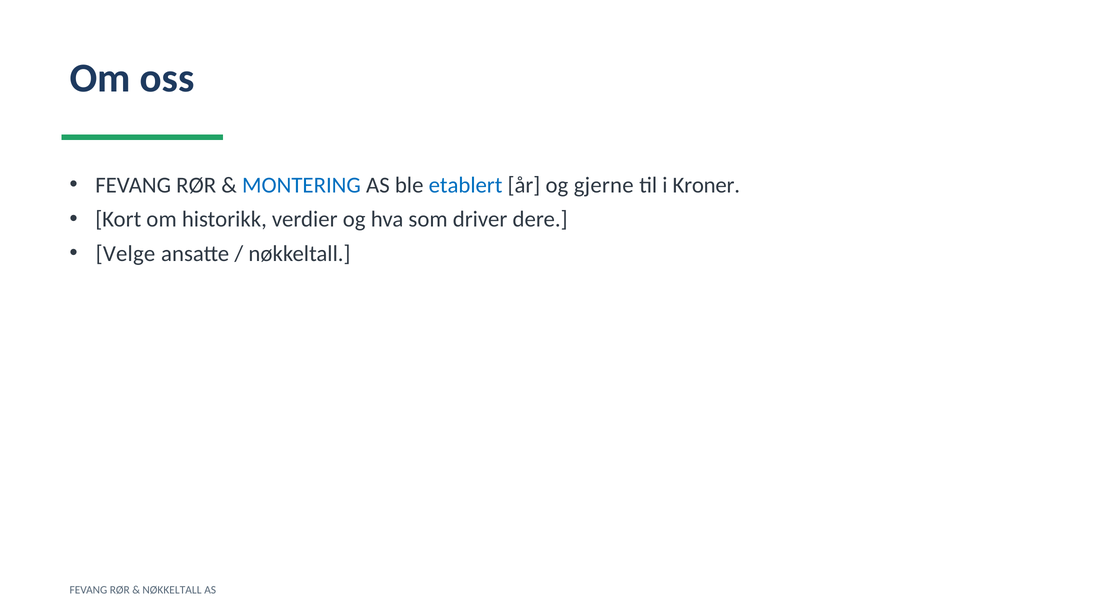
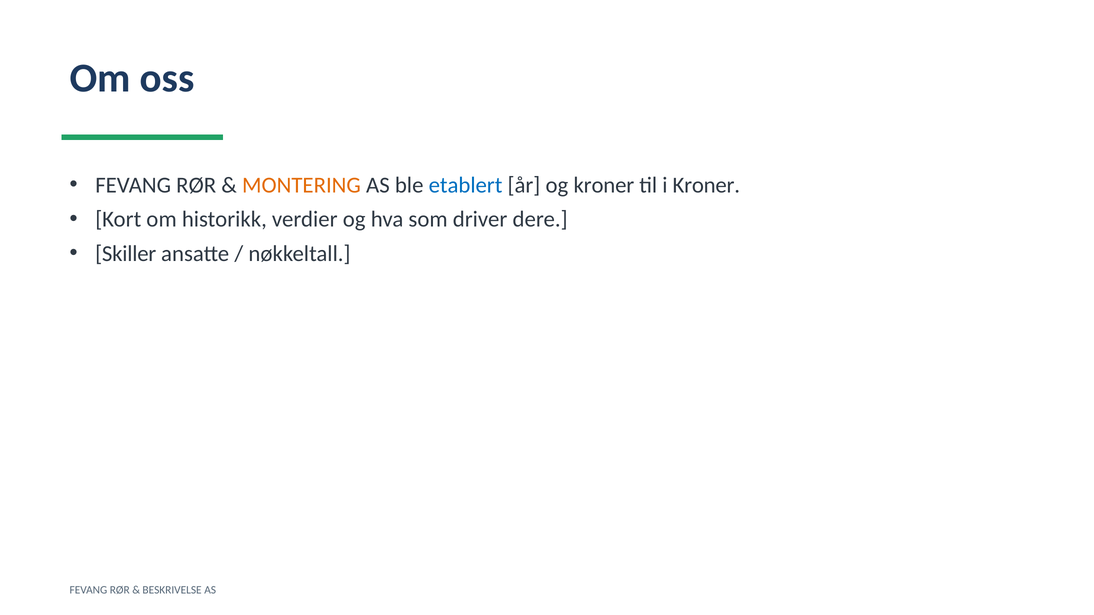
MONTERING colour: blue -> orange
og gjerne: gjerne -> kroner
Velge: Velge -> Skiller
NØKKELTALL at (172, 590): NØKKELTALL -> BESKRIVELSE
